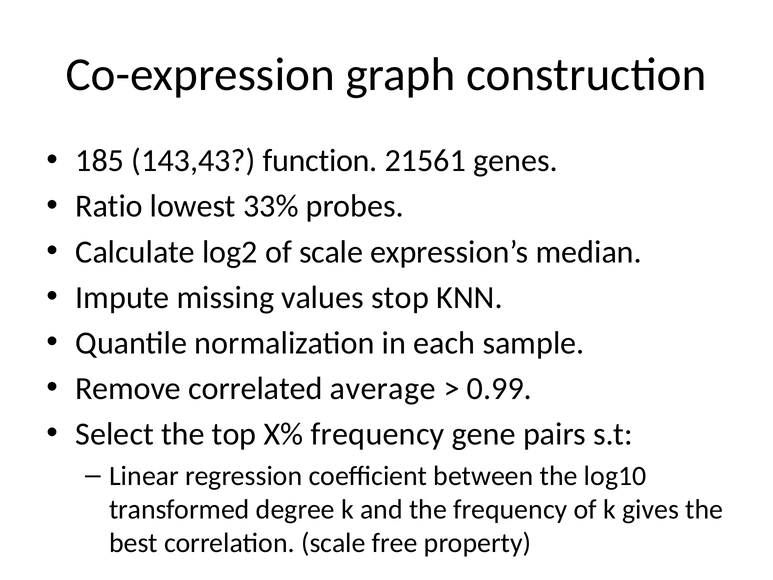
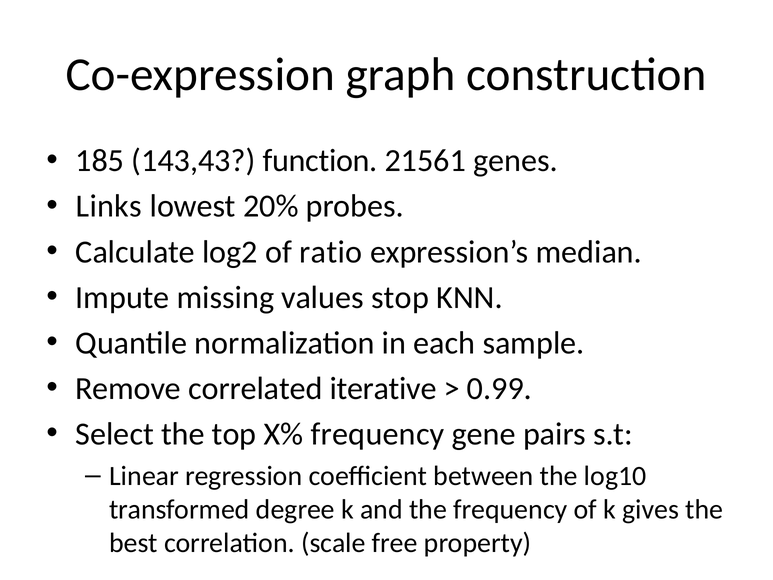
Ratio: Ratio -> Links
33%: 33% -> 20%
of scale: scale -> ratio
average: average -> iterative
